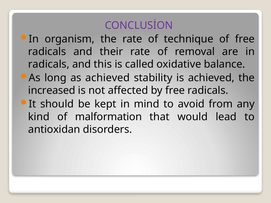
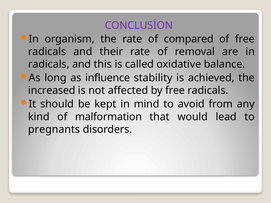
technique: technique -> compared
as achieved: achieved -> influence
antioxidan: antioxidan -> pregnants
